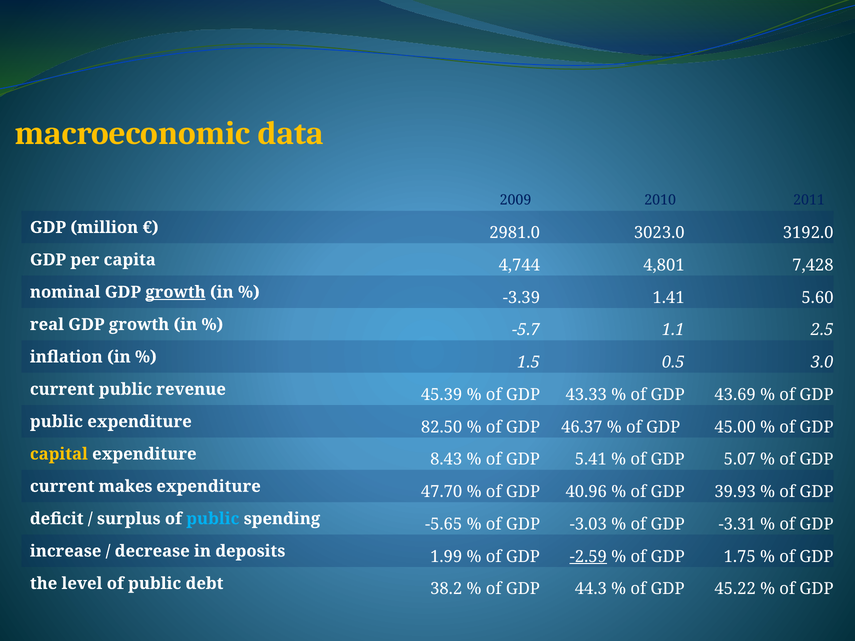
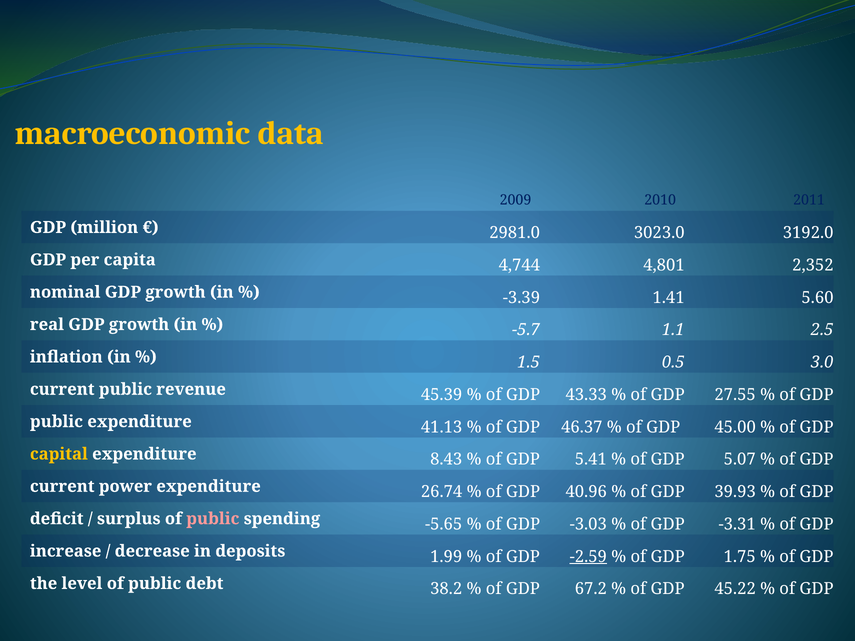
7,428: 7,428 -> 2,352
growth at (176, 292) underline: present -> none
43.69: 43.69 -> 27.55
82.50: 82.50 -> 41.13
makes: makes -> power
47.70: 47.70 -> 26.74
public at (213, 519) colour: light blue -> pink
44.3: 44.3 -> 67.2
